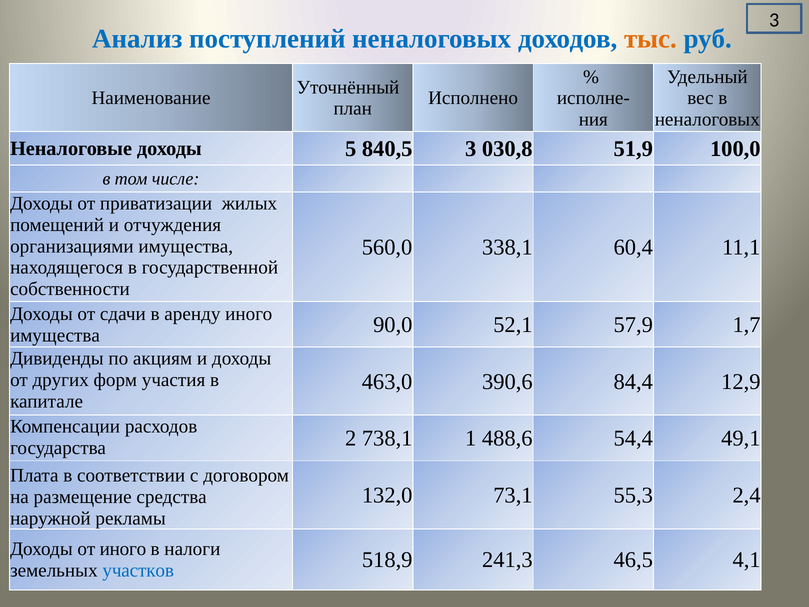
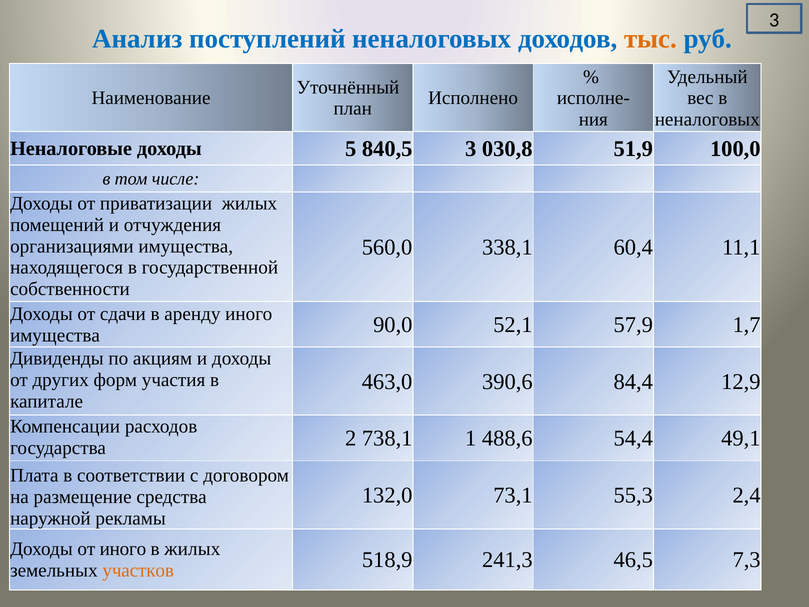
в налоги: налоги -> жилых
участков at (138, 570) colour: blue -> orange
4,1: 4,1 -> 7,3
